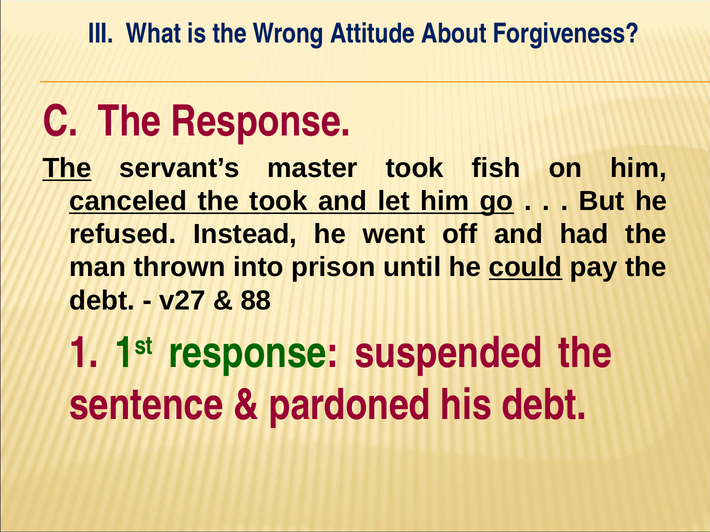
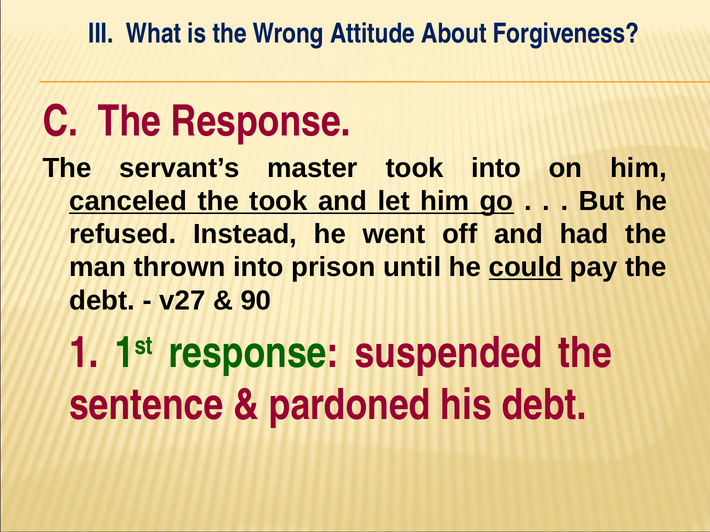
The at (67, 168) underline: present -> none
took fish: fish -> into
88: 88 -> 90
